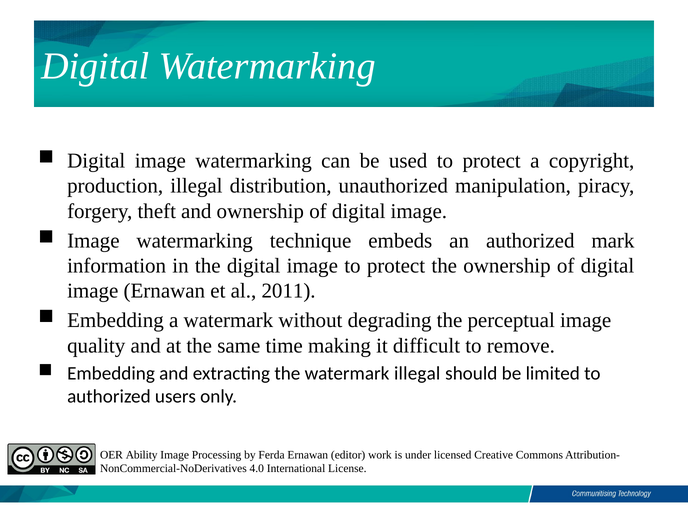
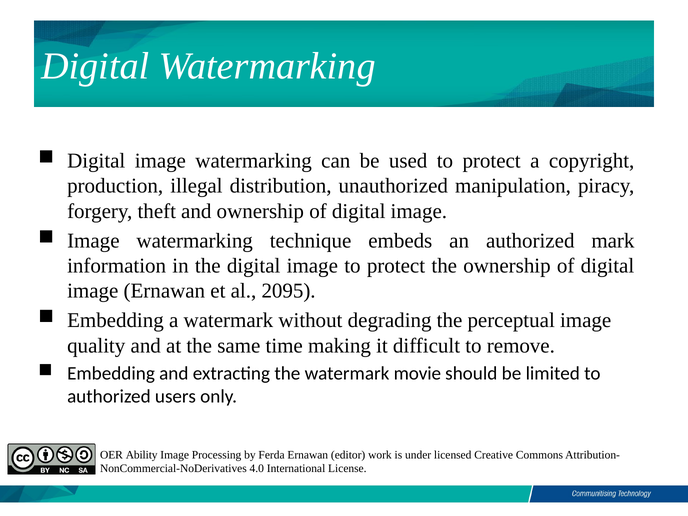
2011: 2011 -> 2095
watermark illegal: illegal -> movie
